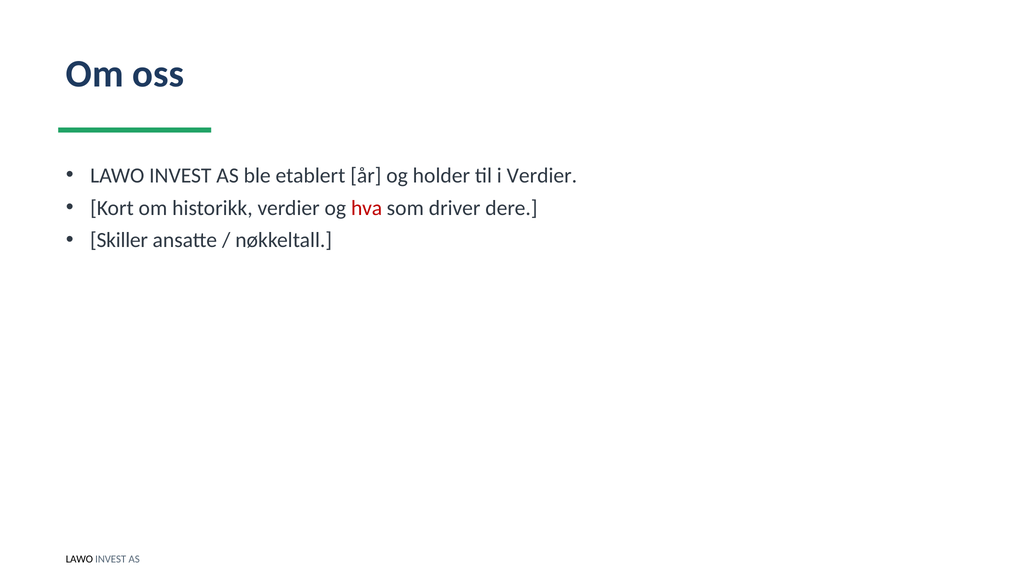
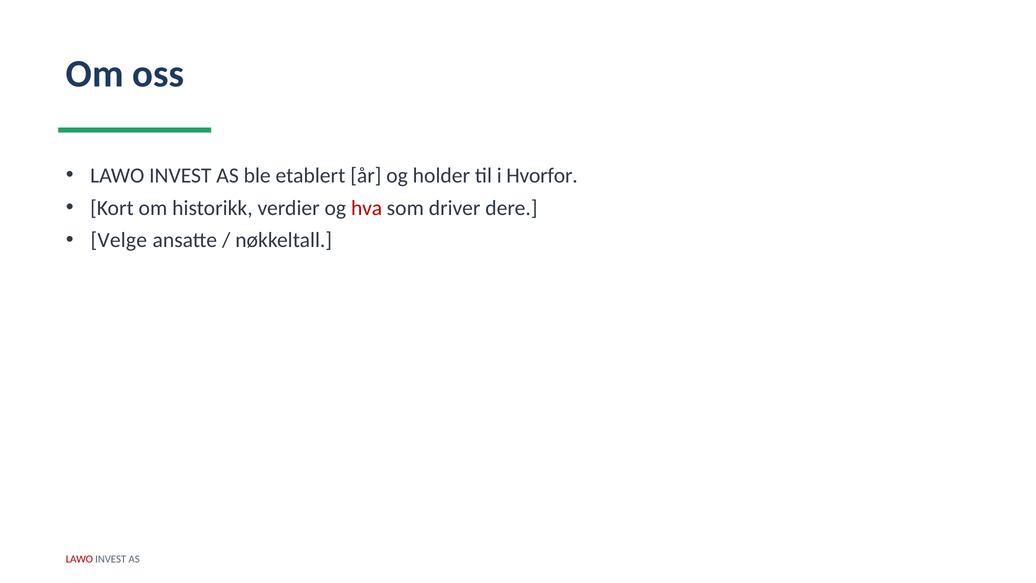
i Verdier: Verdier -> Hvorfor
Skiller: Skiller -> Velge
LAWO at (79, 559) colour: black -> red
